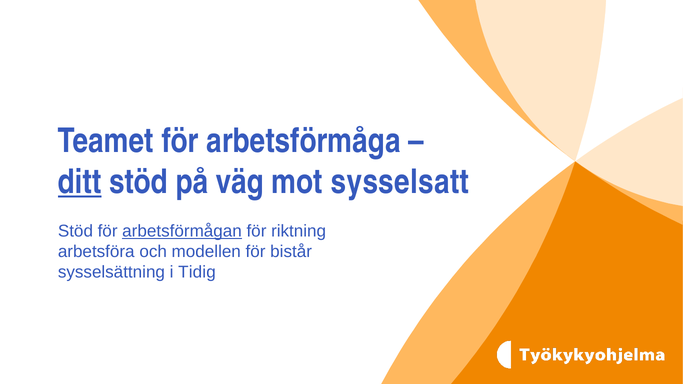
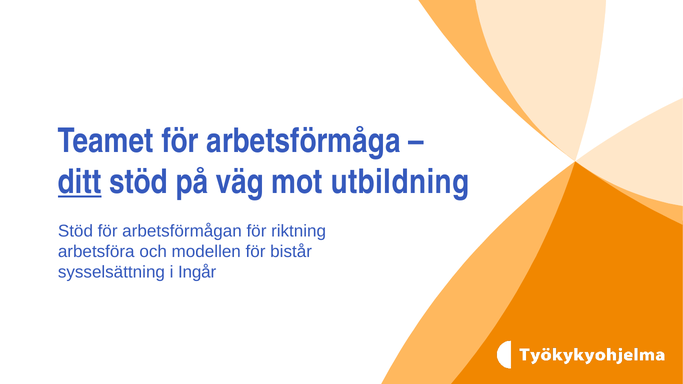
sysselsatt: sysselsatt -> utbildning
arbetsförmågan underline: present -> none
Tidig: Tidig -> Ingår
